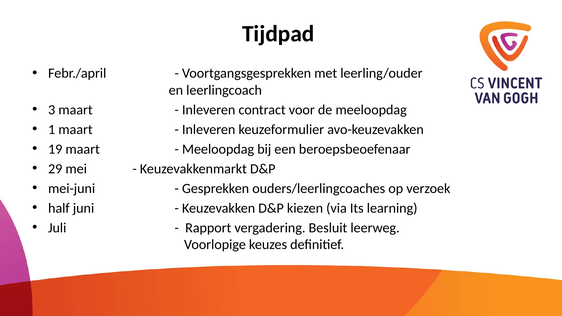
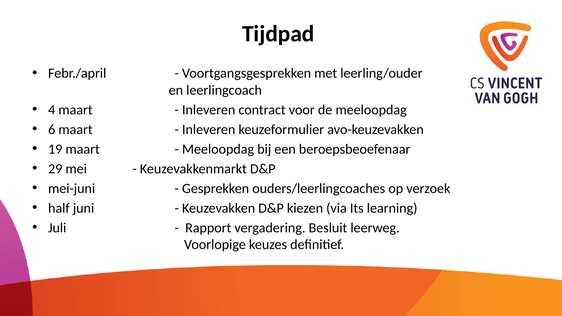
3: 3 -> 4
1: 1 -> 6
